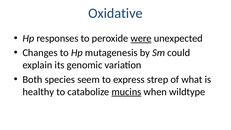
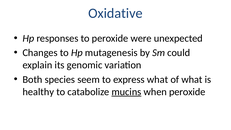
were underline: present -> none
express strep: strep -> what
when wildtype: wildtype -> peroxide
